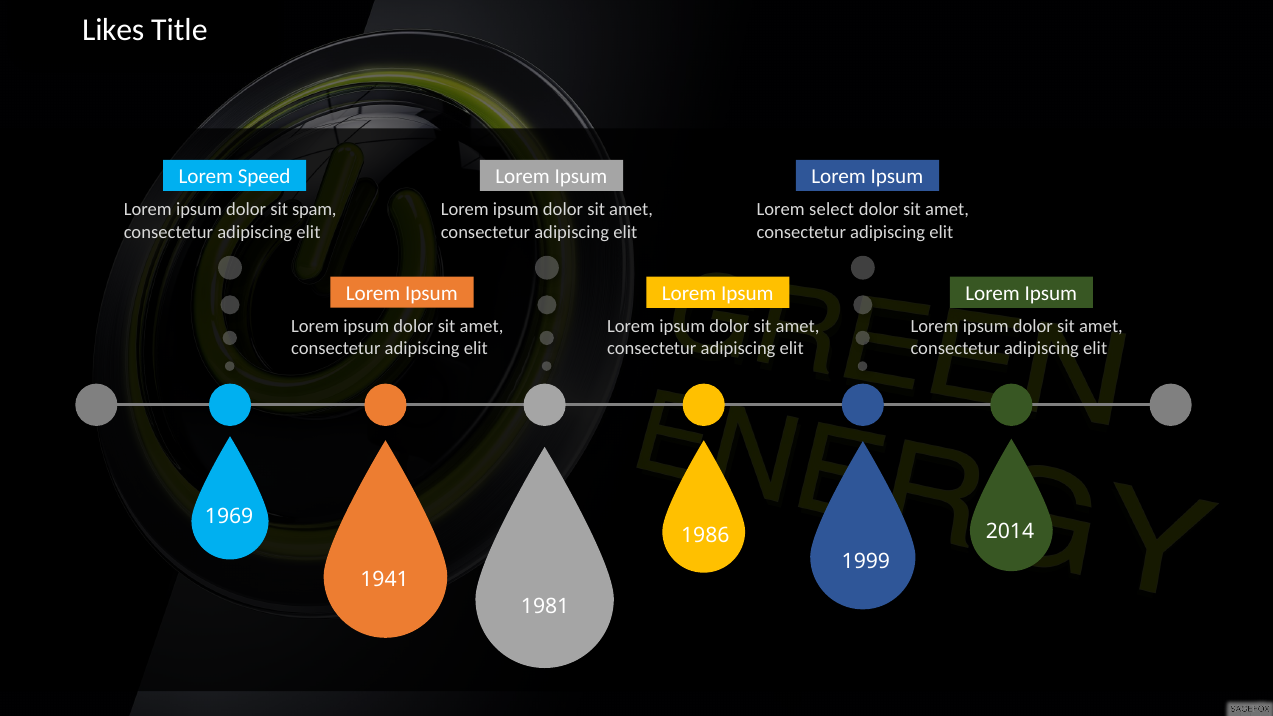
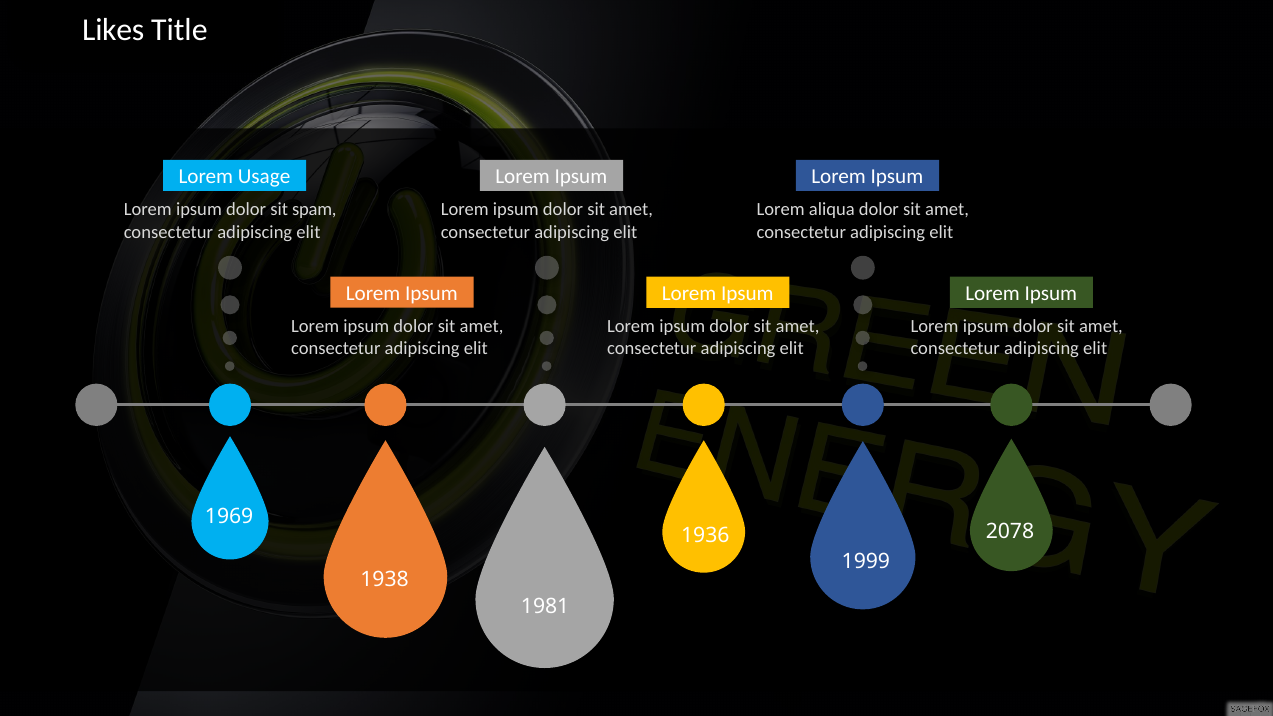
Speed: Speed -> Usage
select: select -> aliqua
2014: 2014 -> 2078
1986: 1986 -> 1936
1941: 1941 -> 1938
